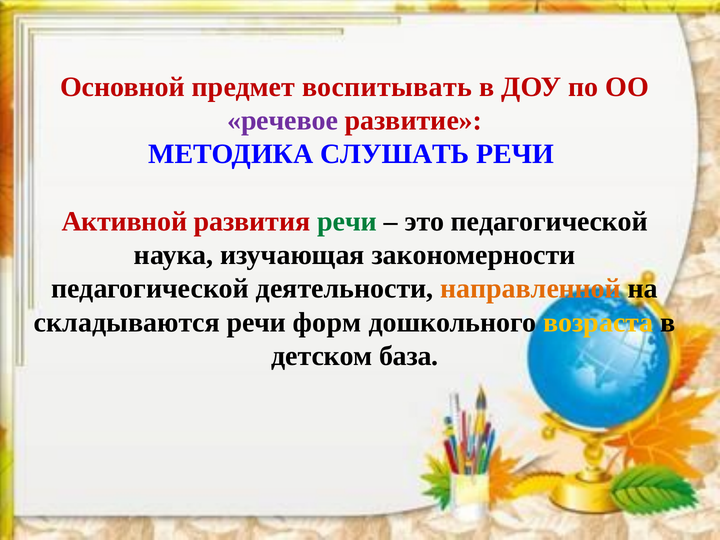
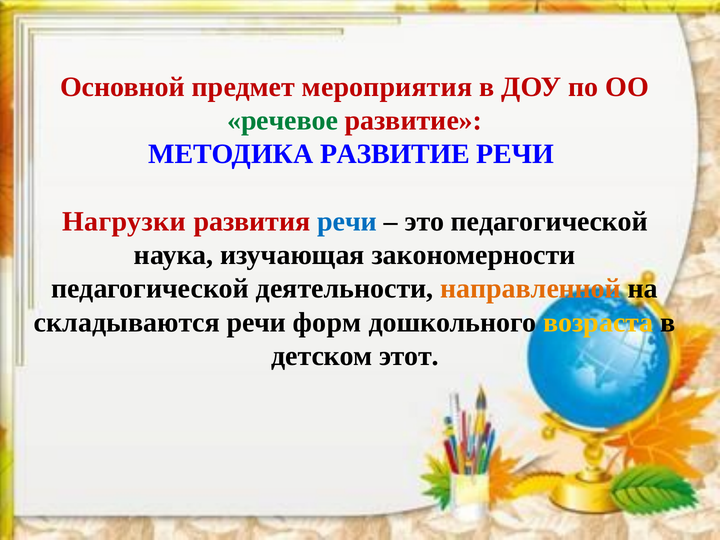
воспитывать: воспитывать -> мероприятия
речевое colour: purple -> green
МЕТОДИКА СЛУШАТЬ: СЛУШАТЬ -> РАЗВИТИЕ
Активной: Активной -> Нагрузки
речи at (347, 221) colour: green -> blue
база: база -> этот
